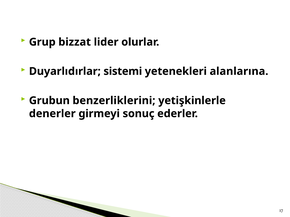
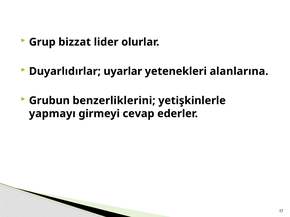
sistemi: sistemi -> uyarlar
denerler: denerler -> yapmayı
sonuç: sonuç -> cevap
